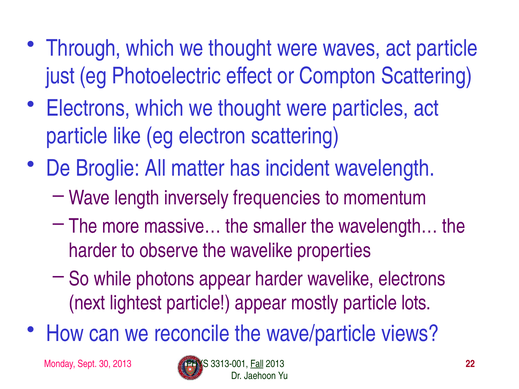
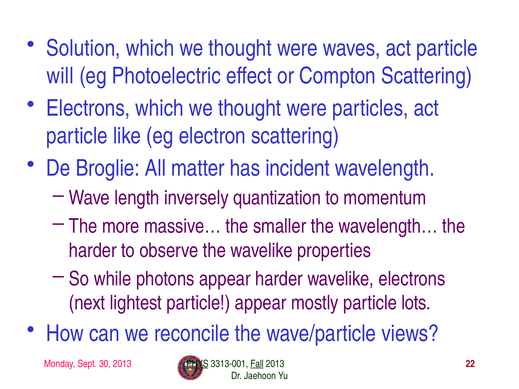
Through: Through -> Solution
just: just -> will
frequencies: frequencies -> quantization
PHYS underline: none -> present
